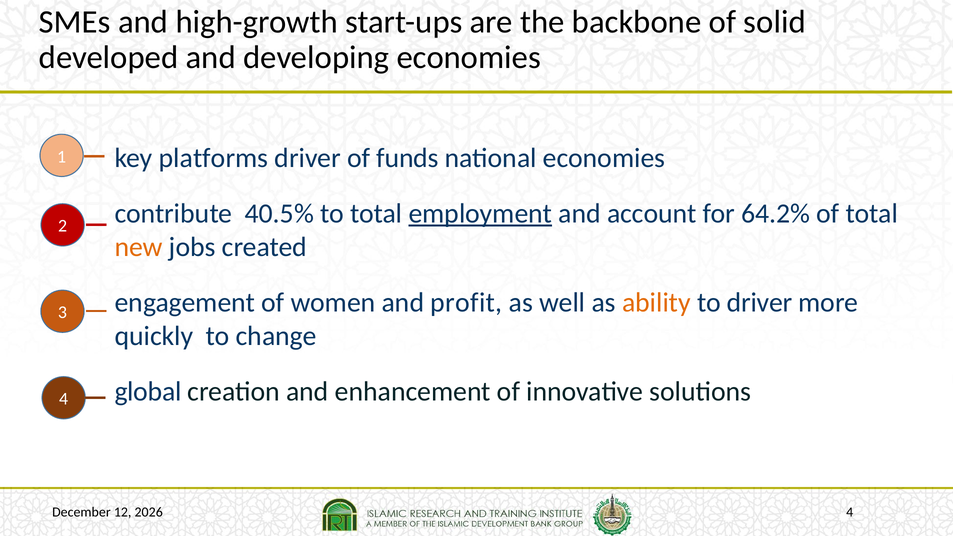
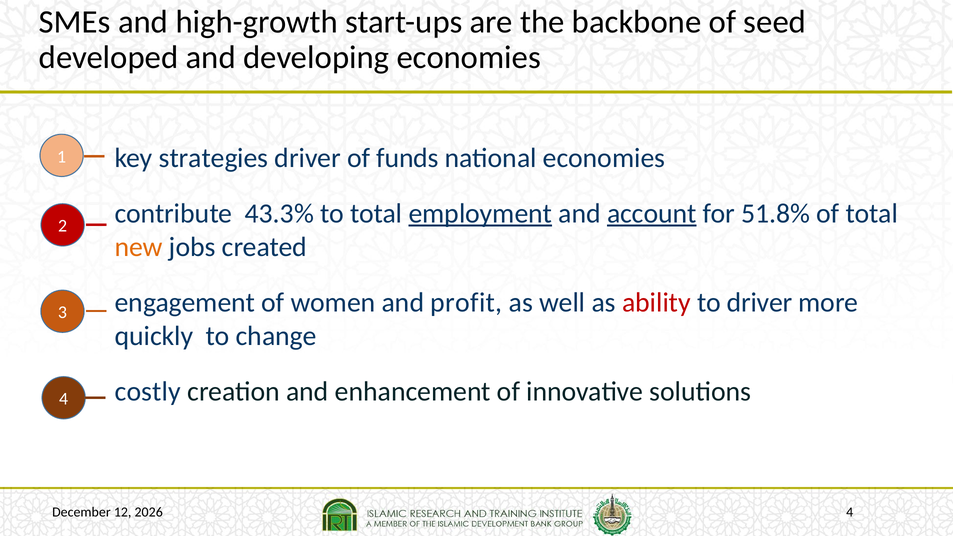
solid: solid -> seed
platforms: platforms -> strategies
40.5%: 40.5% -> 43.3%
account underline: none -> present
64.2%: 64.2% -> 51.8%
ability colour: orange -> red
global: global -> costly
